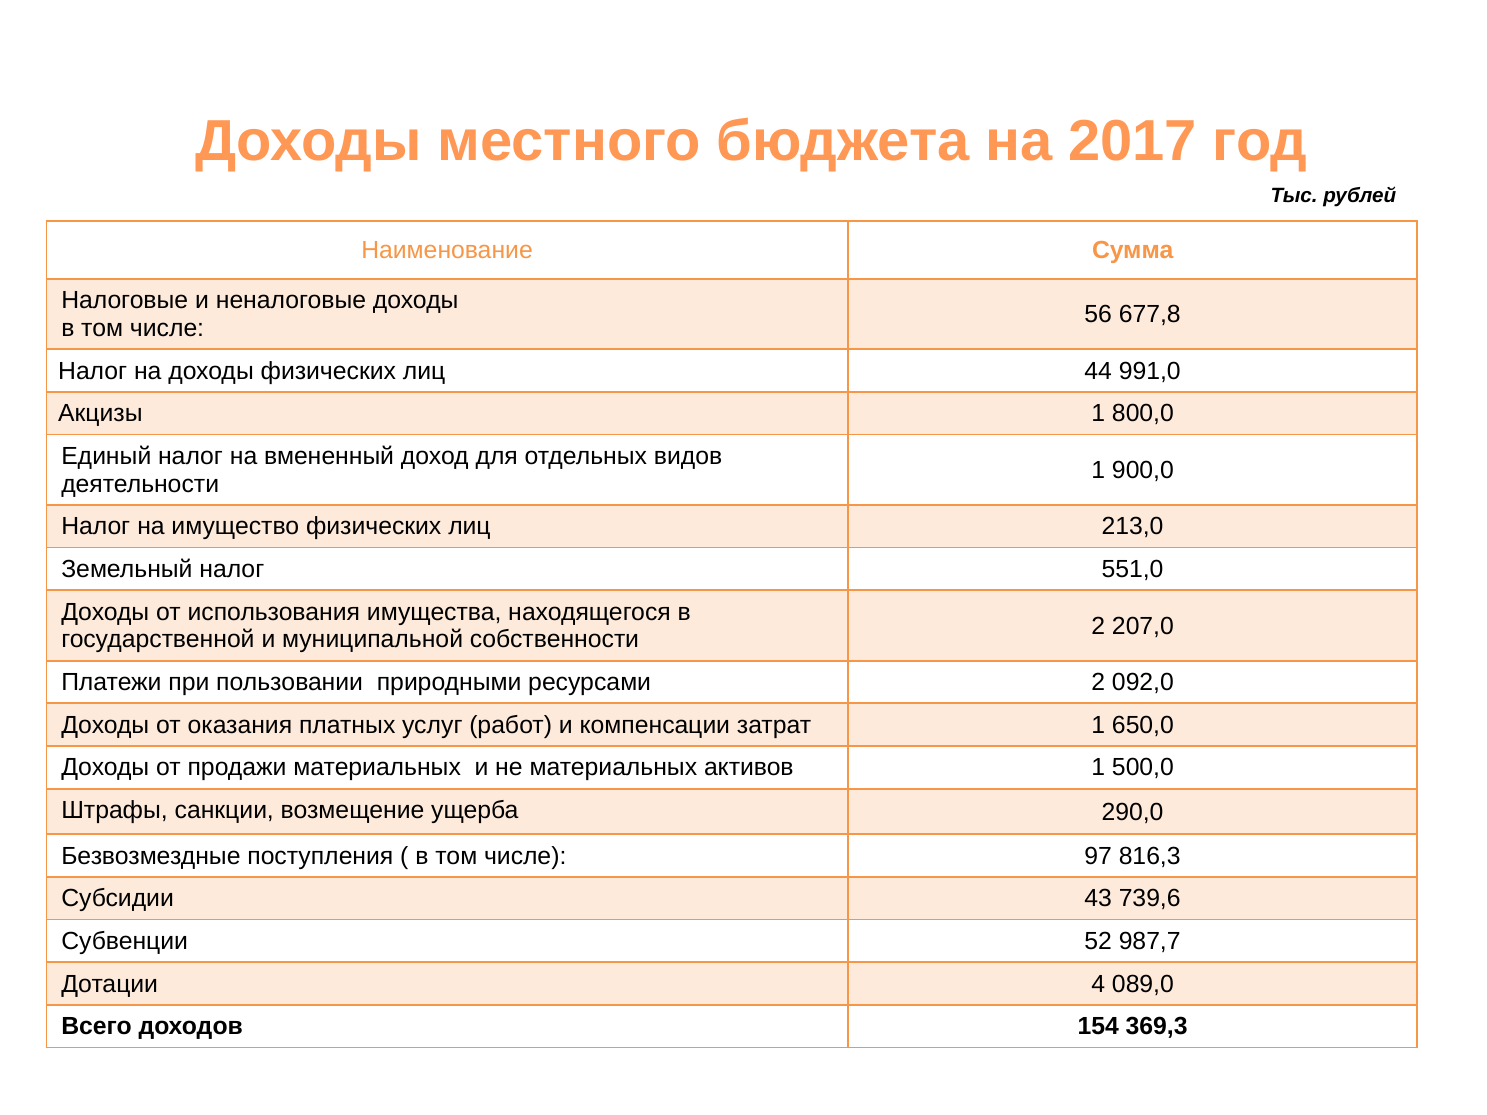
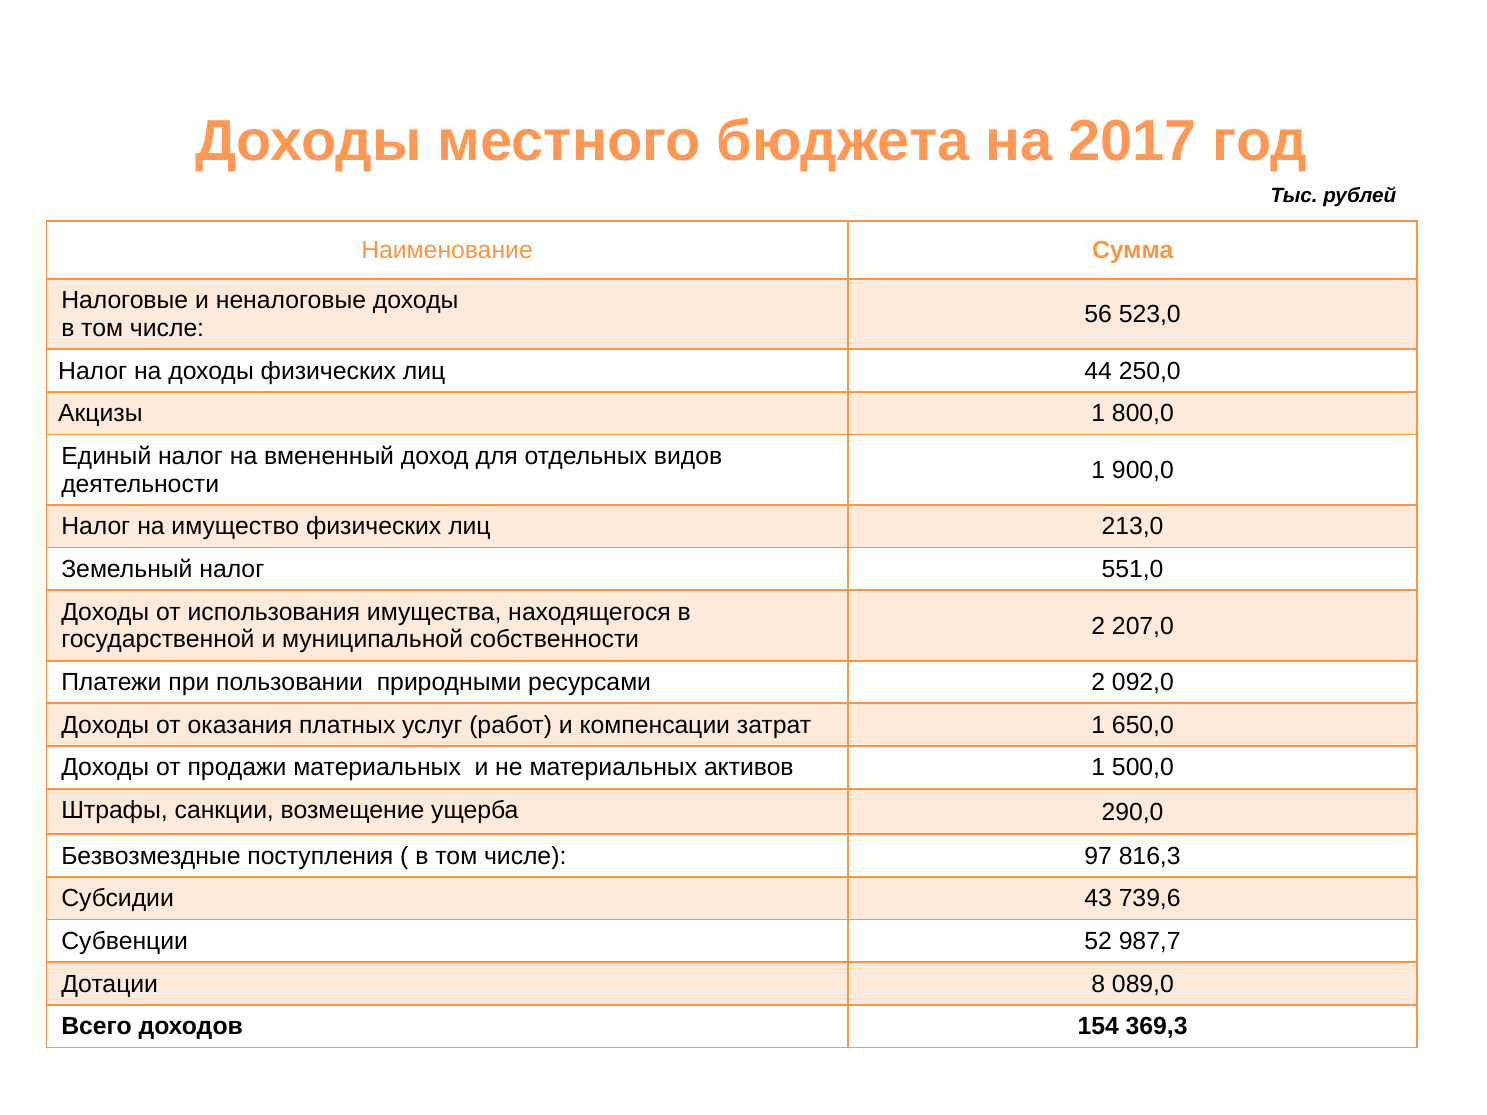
677,8: 677,8 -> 523,0
991,0: 991,0 -> 250,0
4: 4 -> 8
